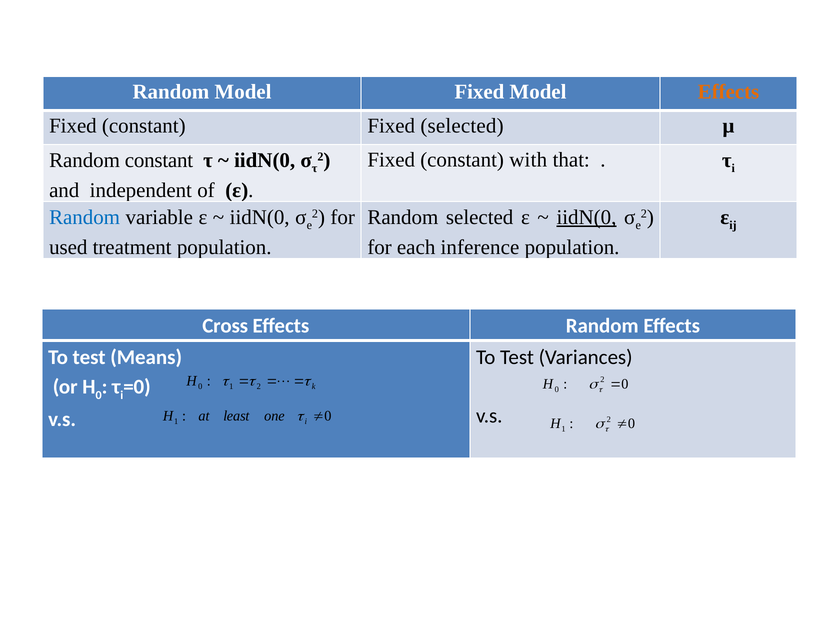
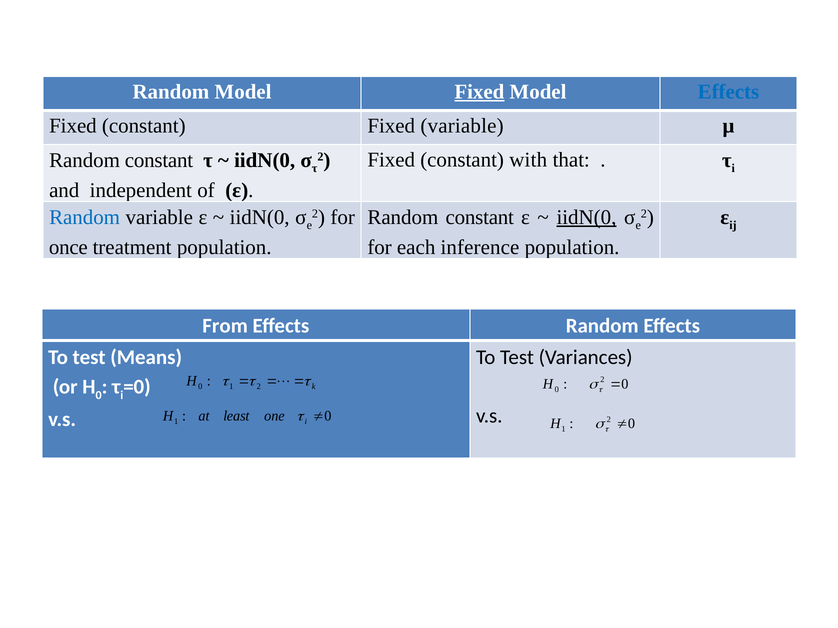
Fixed at (479, 92) underline: none -> present
Effects at (728, 92) colour: orange -> blue
Fixed selected: selected -> variable
selected at (480, 218): selected -> constant
used: used -> once
Cross: Cross -> From
